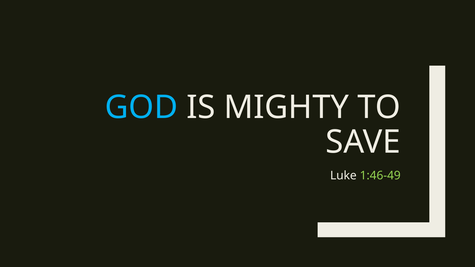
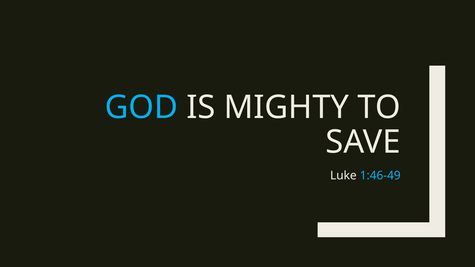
1:46-49 colour: light green -> light blue
